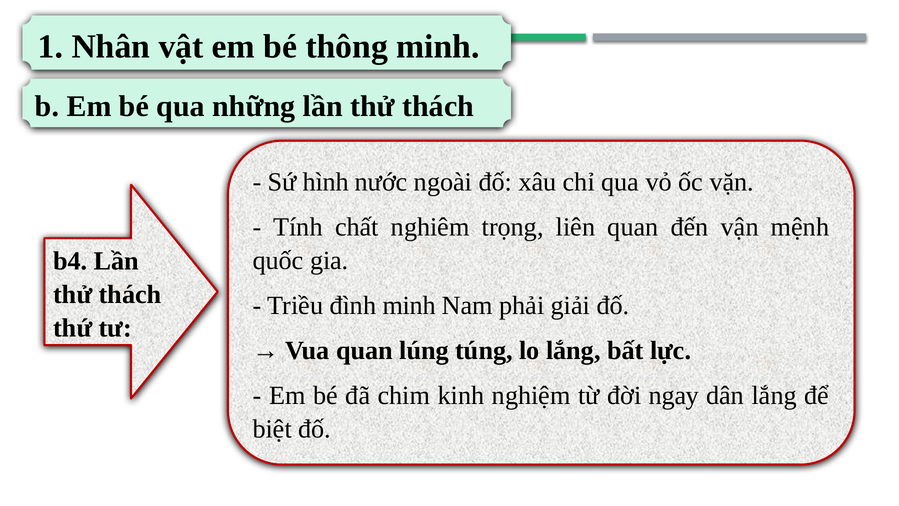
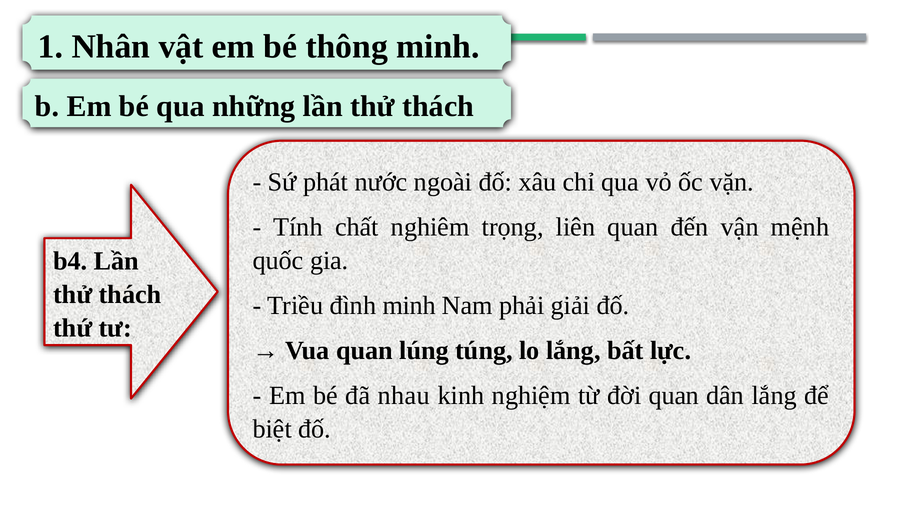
hình: hình -> phát
chim: chim -> nhau
đời ngay: ngay -> quan
